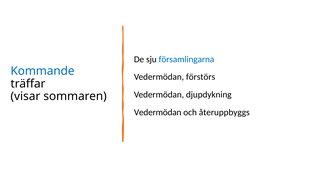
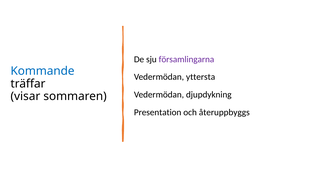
församlingarna colour: blue -> purple
förstörs: förstörs -> yttersta
Vedermödan at (158, 112): Vedermödan -> Presentation
